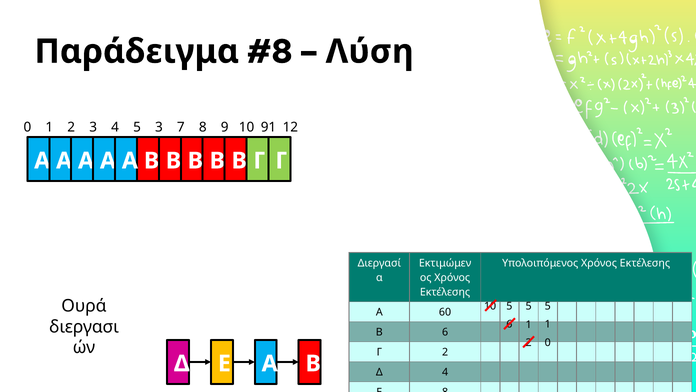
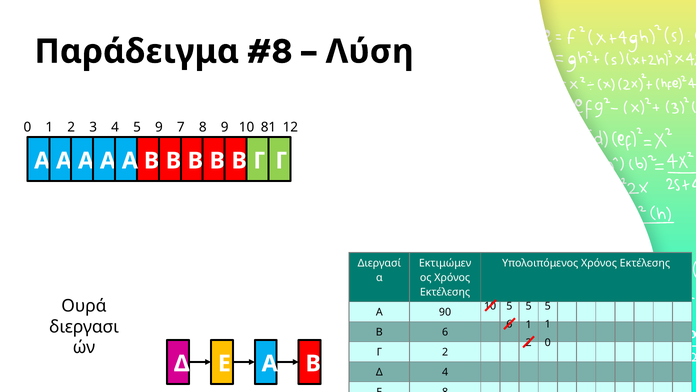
5 3: 3 -> 9
91: 91 -> 81
60: 60 -> 90
